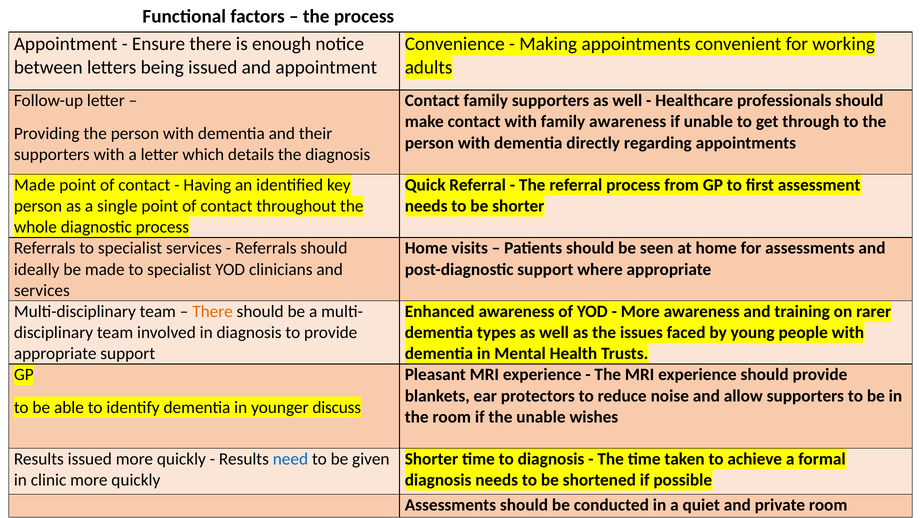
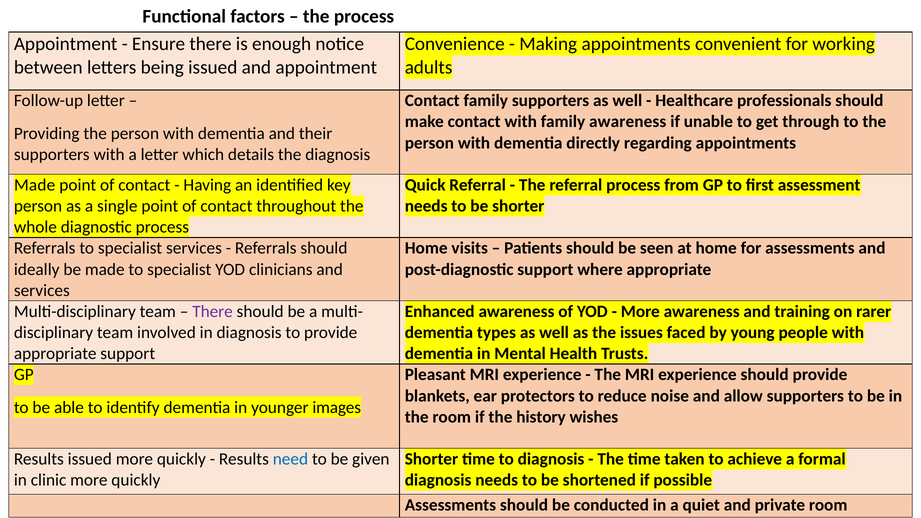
There at (213, 312) colour: orange -> purple
discuss: discuss -> images
the unable: unable -> history
